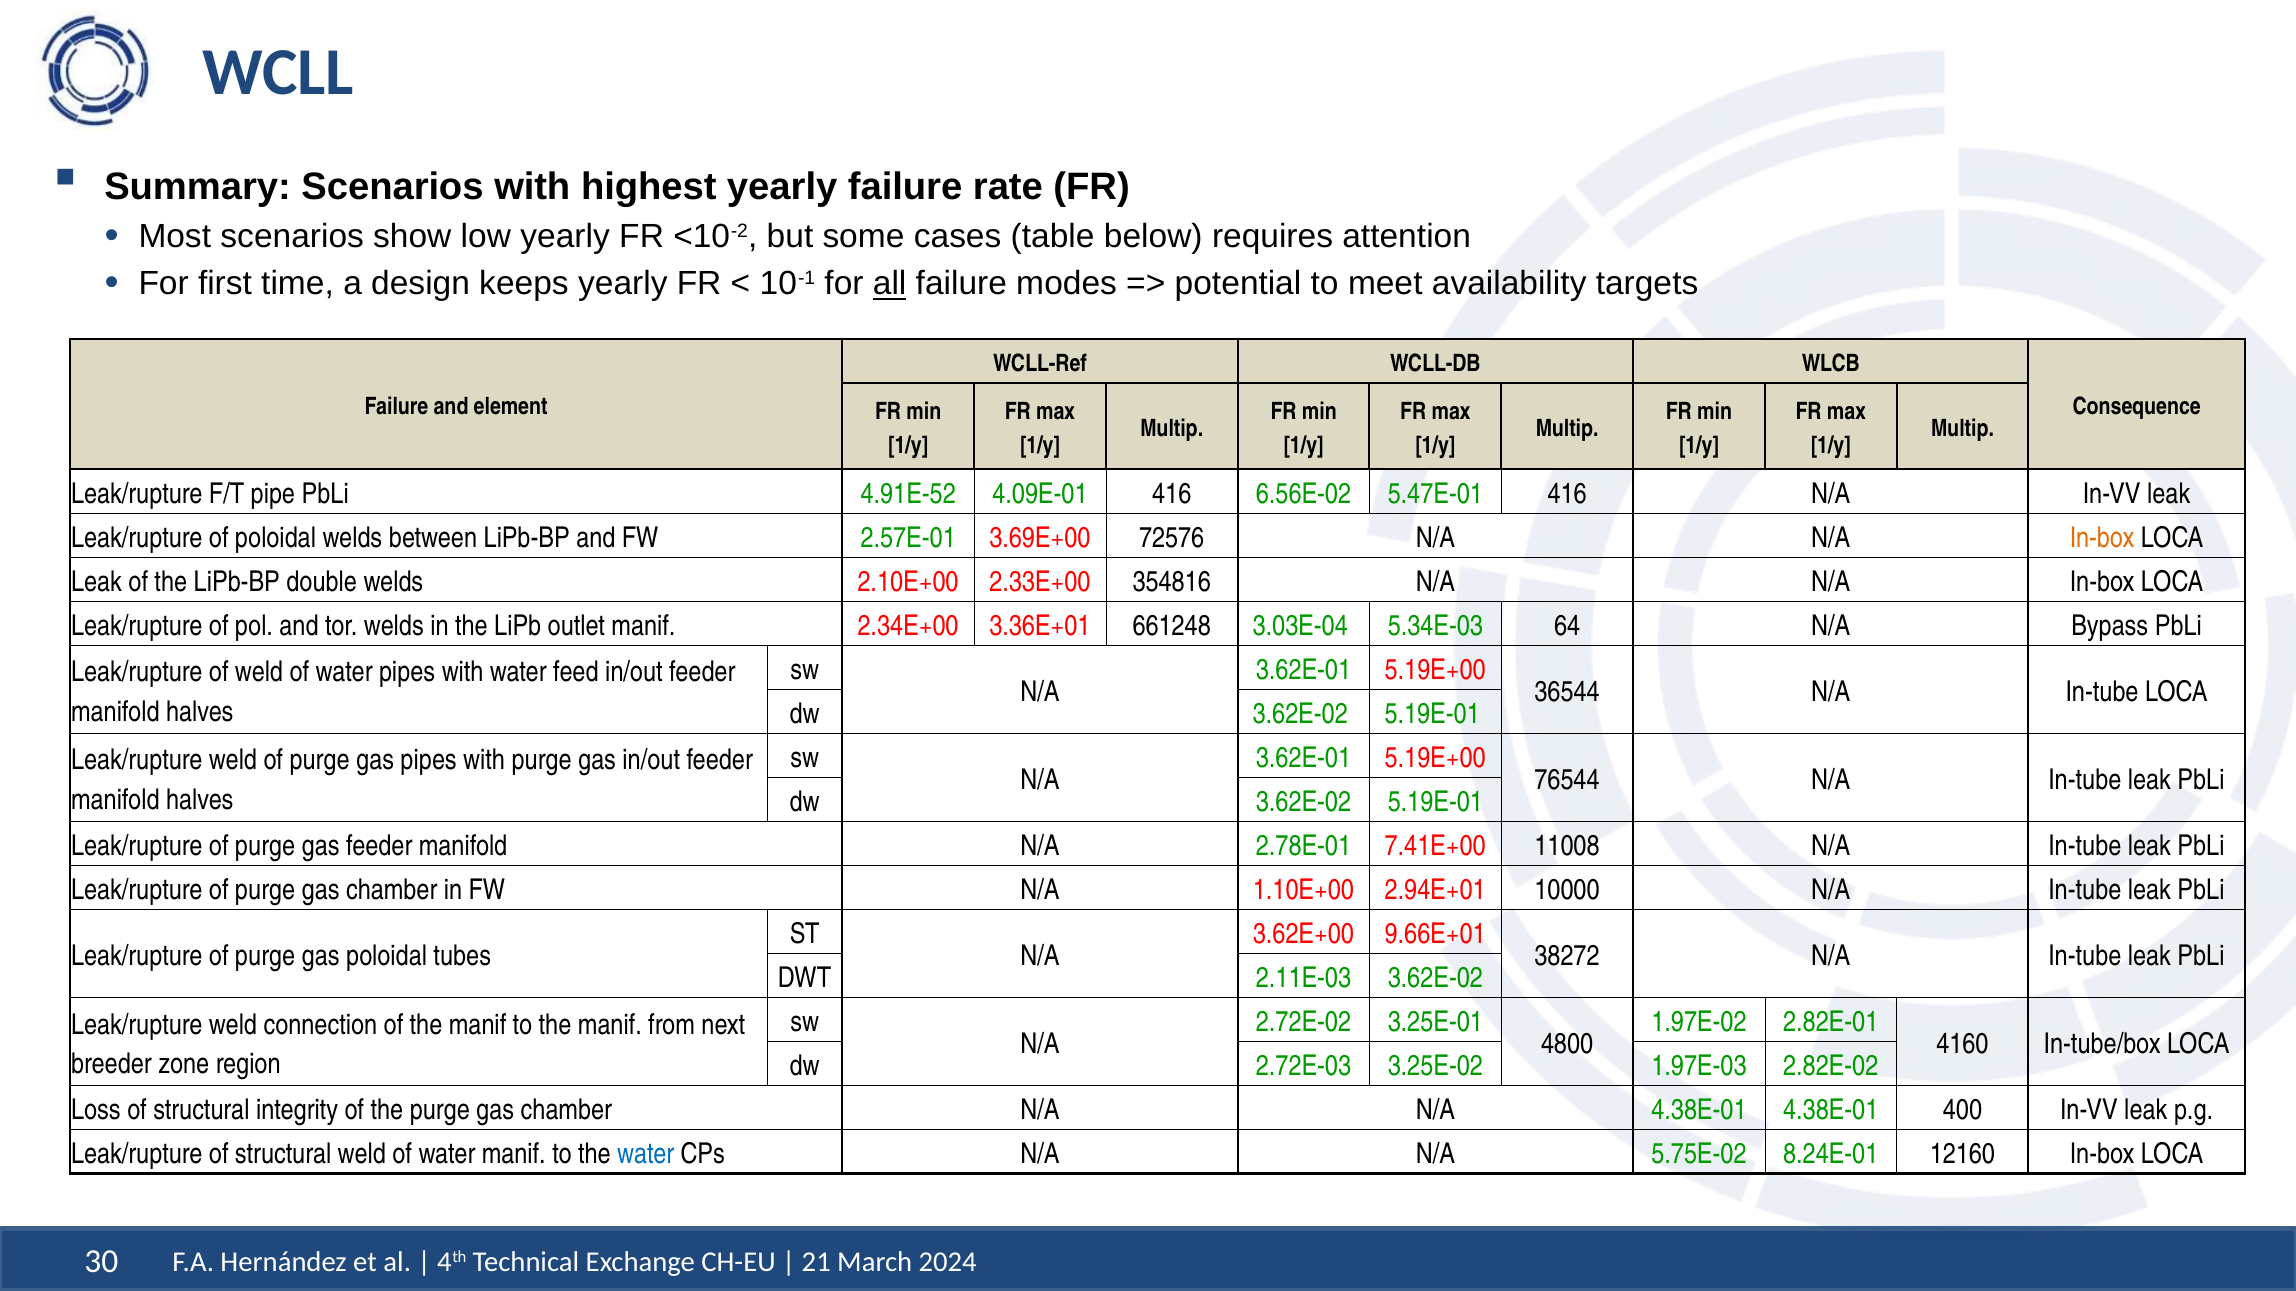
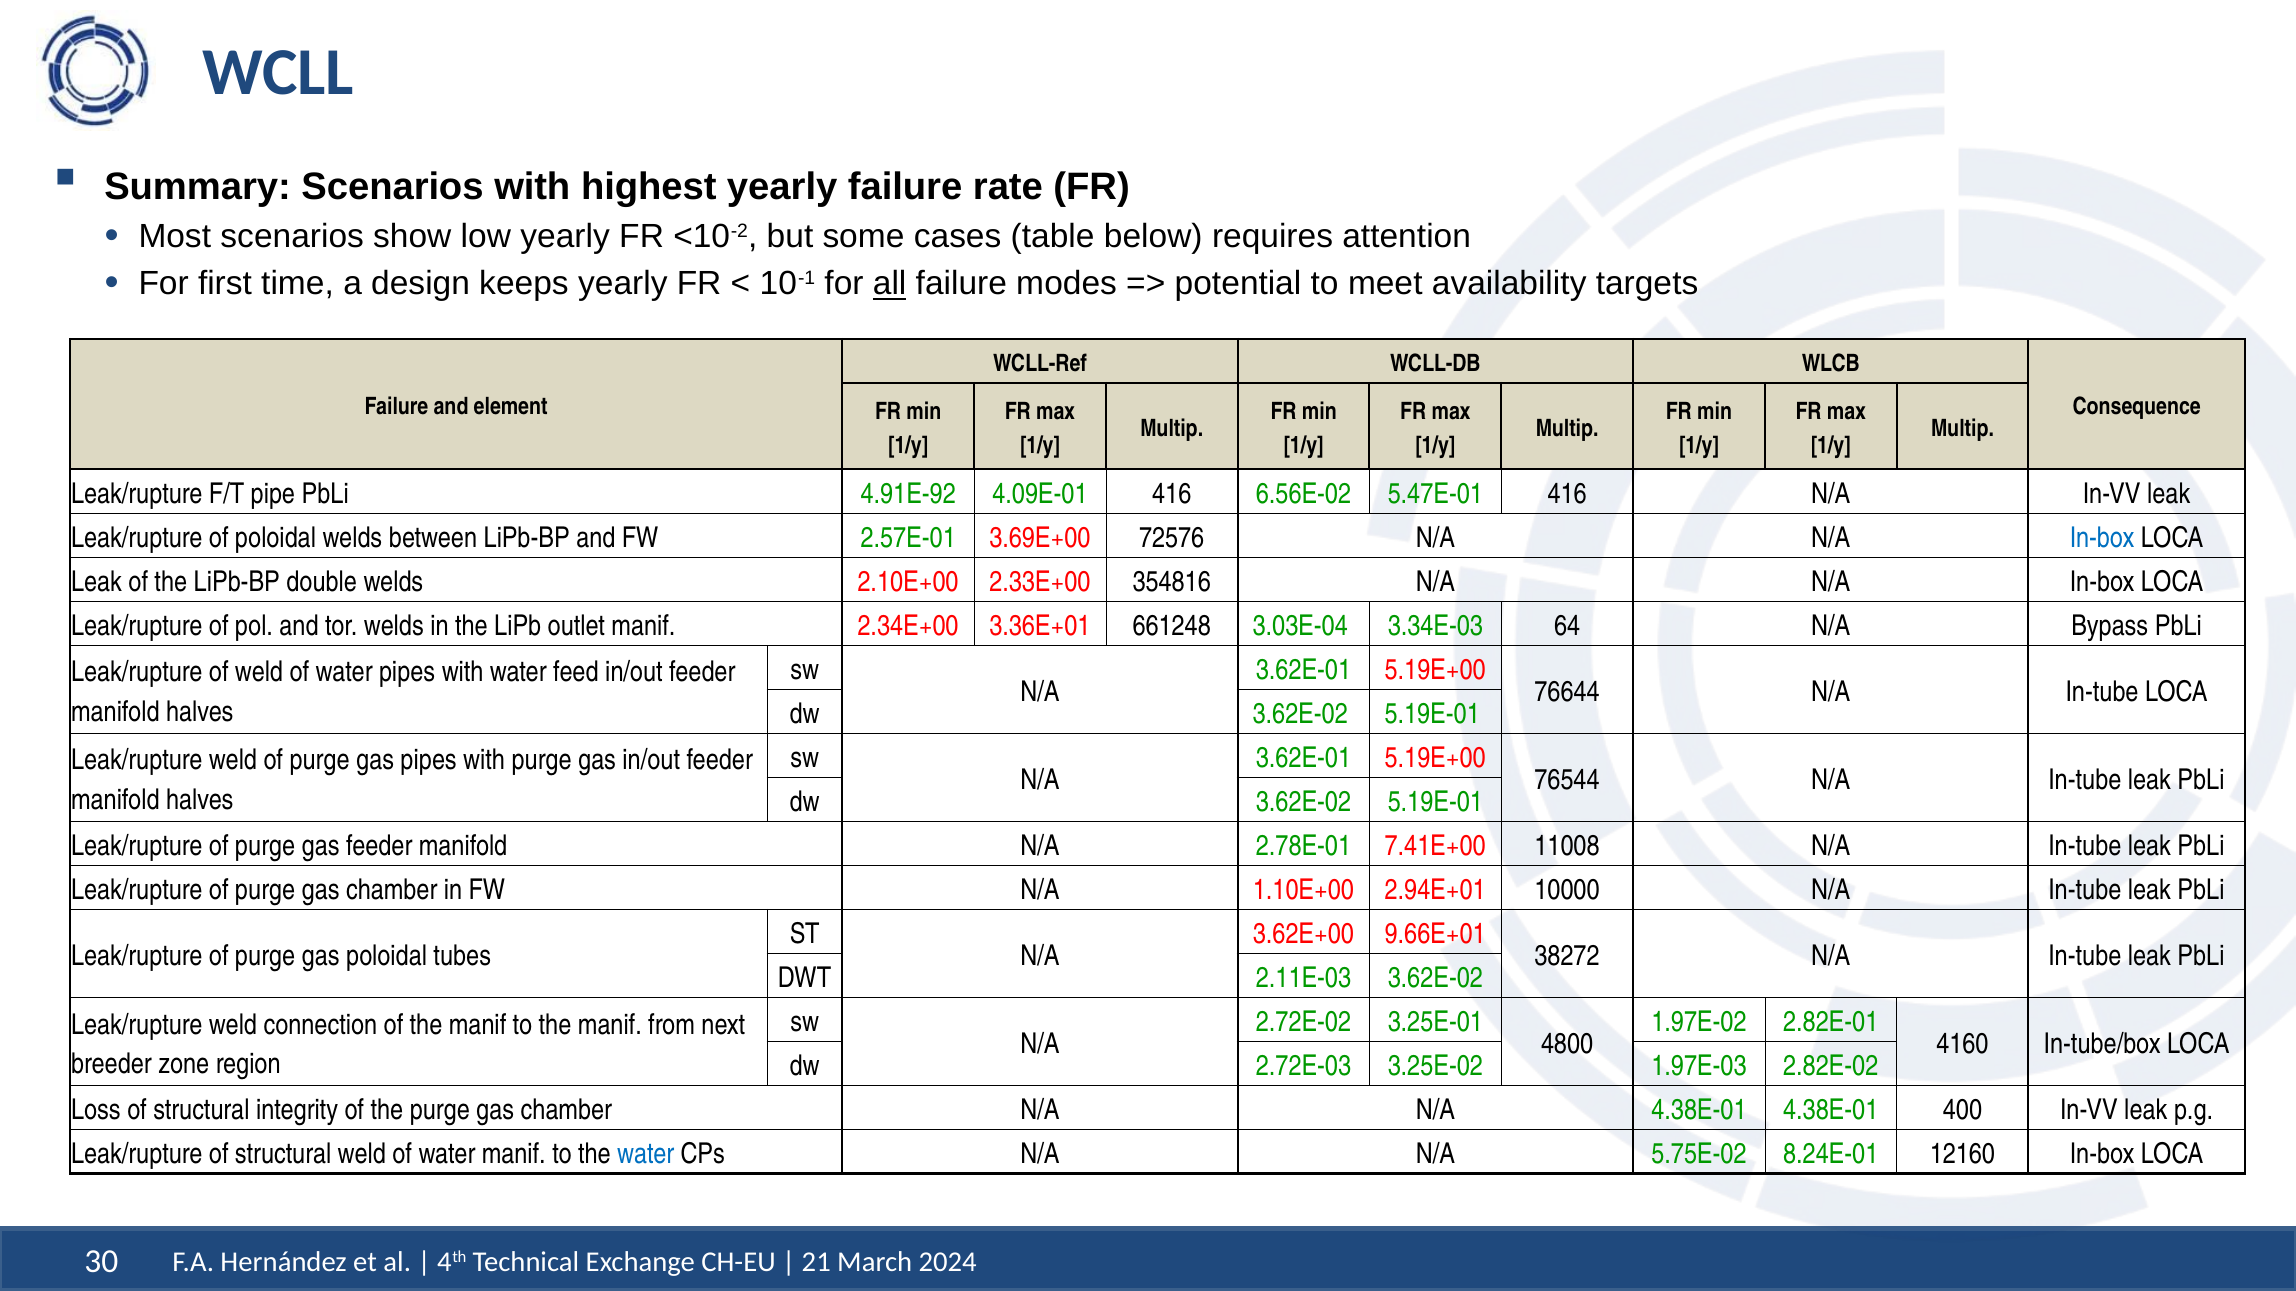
4.91E-52: 4.91E-52 -> 4.91E-92
In-box at (2102, 538) colour: orange -> blue
5.34E-03: 5.34E-03 -> 3.34E-03
36544: 36544 -> 76644
